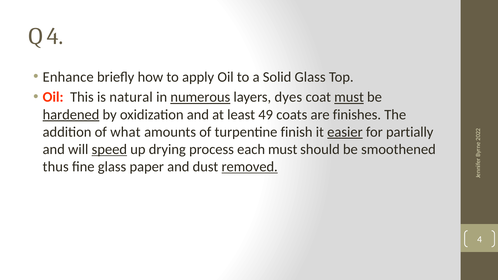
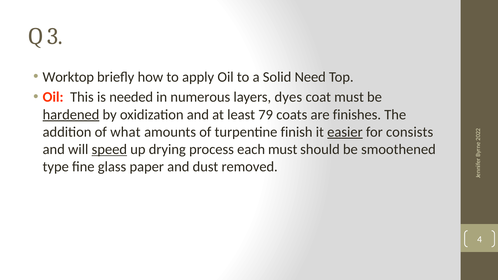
Q 4: 4 -> 3
Enhance: Enhance -> Worktop
Solid Glass: Glass -> Need
natural: natural -> needed
numerous underline: present -> none
must at (349, 97) underline: present -> none
49: 49 -> 79
partially: partially -> consists
thus: thus -> type
removed underline: present -> none
